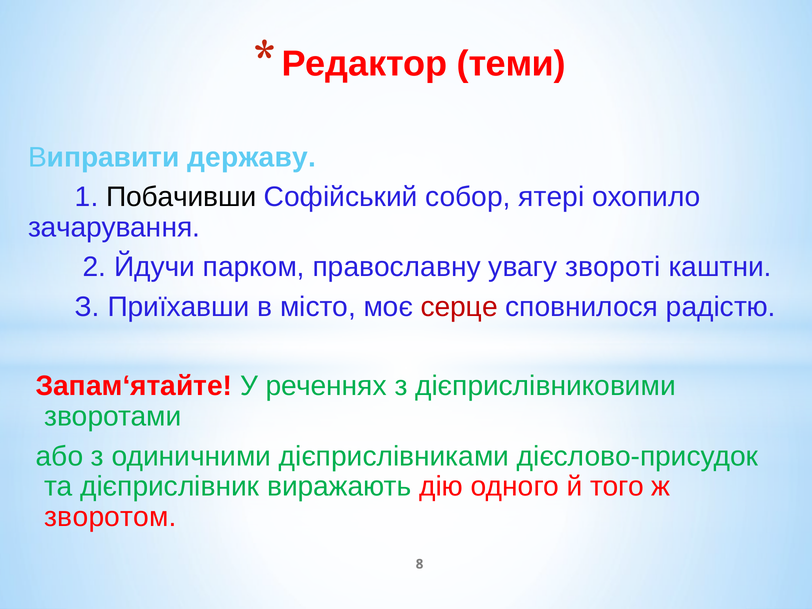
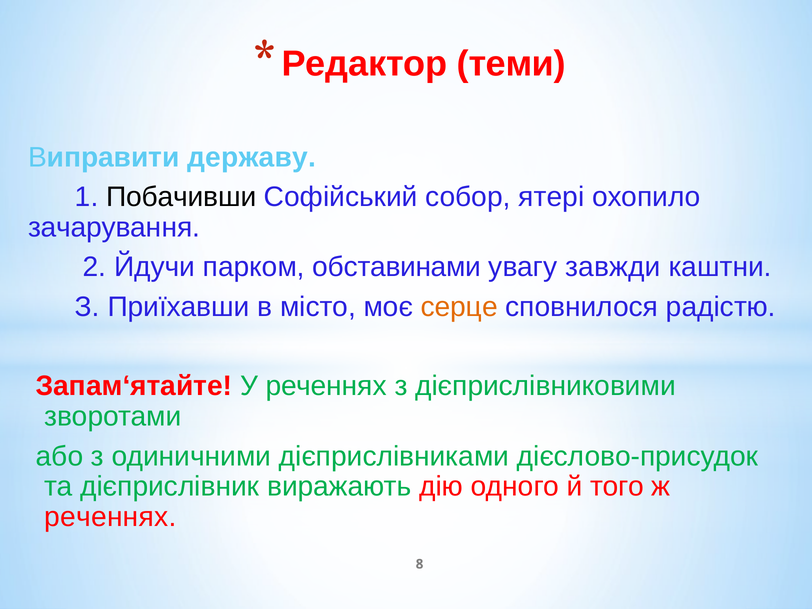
православну: православну -> обставинами
звороті: звороті -> завжди
серце colour: red -> orange
зворотом at (110, 517): зворотом -> реченнях
